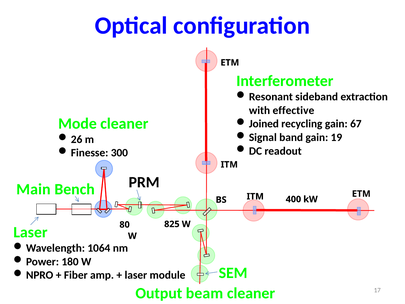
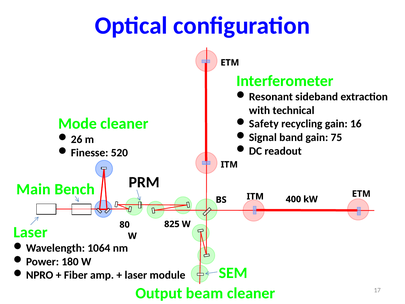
effective: effective -> technical
Joined: Joined -> Safety
67: 67 -> 16
19: 19 -> 75
300: 300 -> 520
